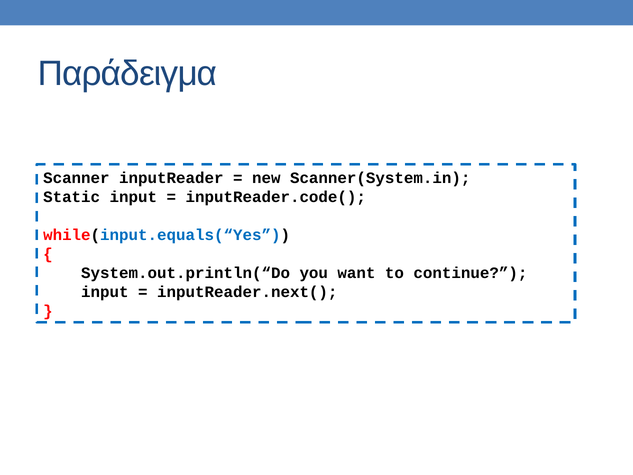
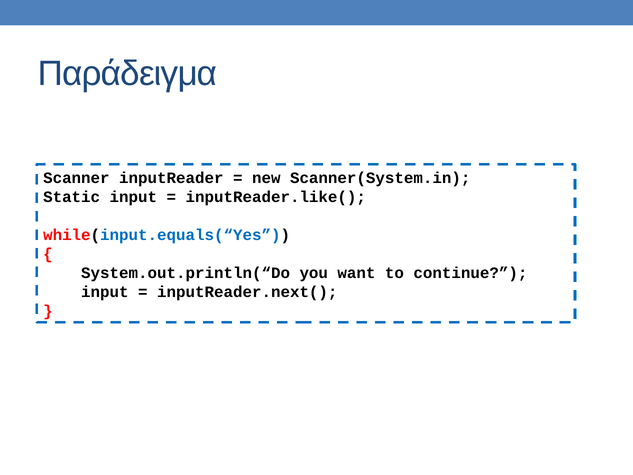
inputReader.code(: inputReader.code( -> inputReader.like(
